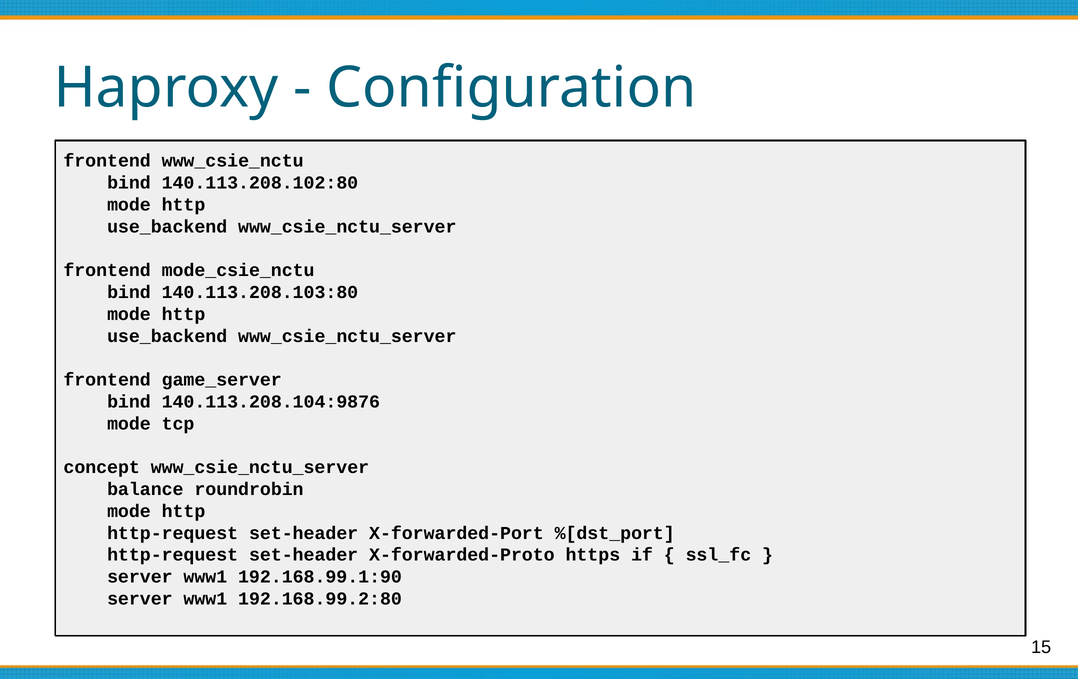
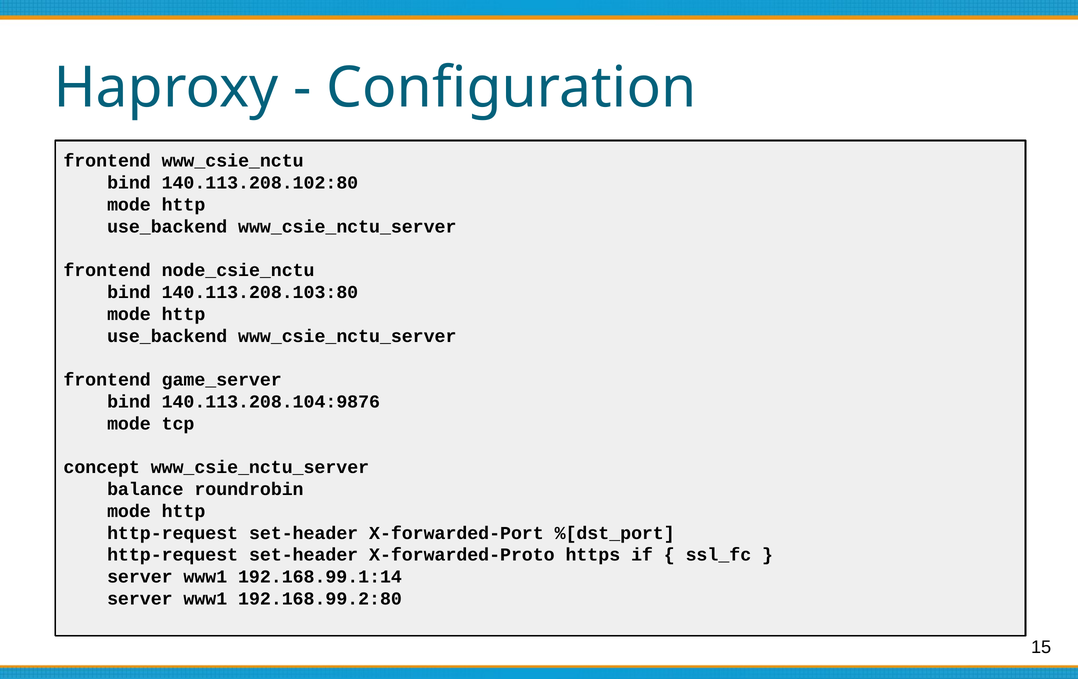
mode_csie_nctu: mode_csie_nctu -> node_csie_nctu
192.168.99.1:90: 192.168.99.1:90 -> 192.168.99.1:14
